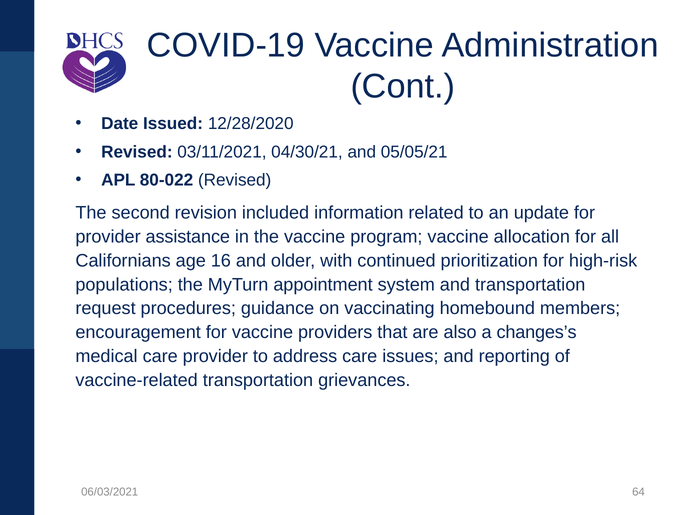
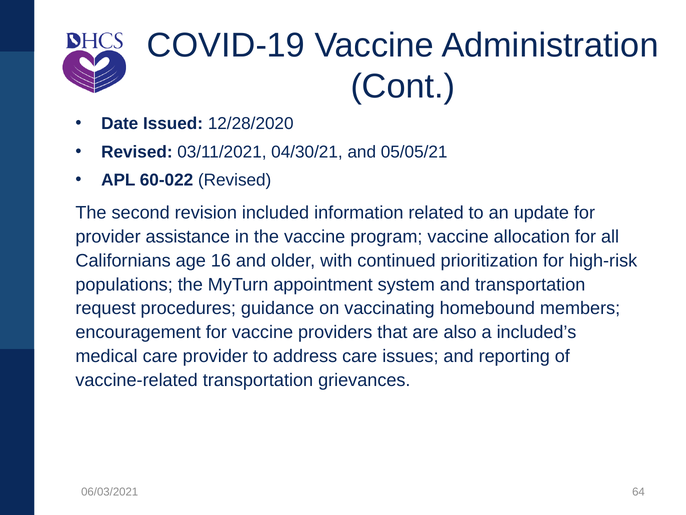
80-022: 80-022 -> 60-022
changes’s: changes’s -> included’s
